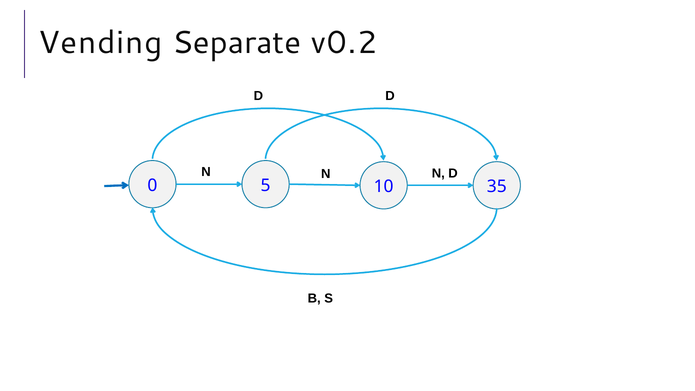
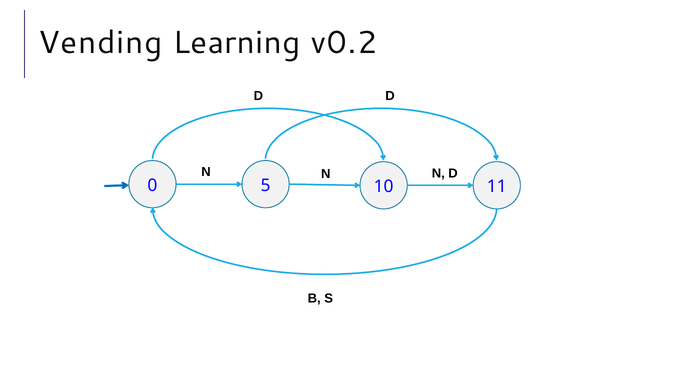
Separate: Separate -> Learning
35: 35 -> 11
